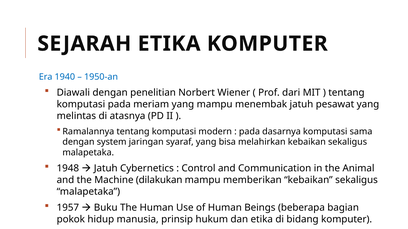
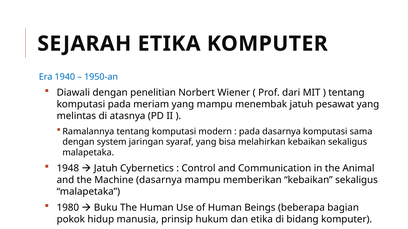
Machine dilakukan: dilakukan -> dasarnya
1957: 1957 -> 1980
